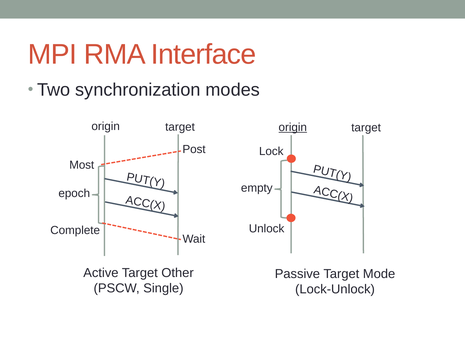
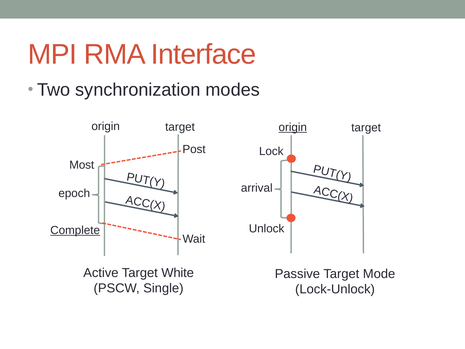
empty: empty -> arrival
Complete underline: none -> present
Other: Other -> White
